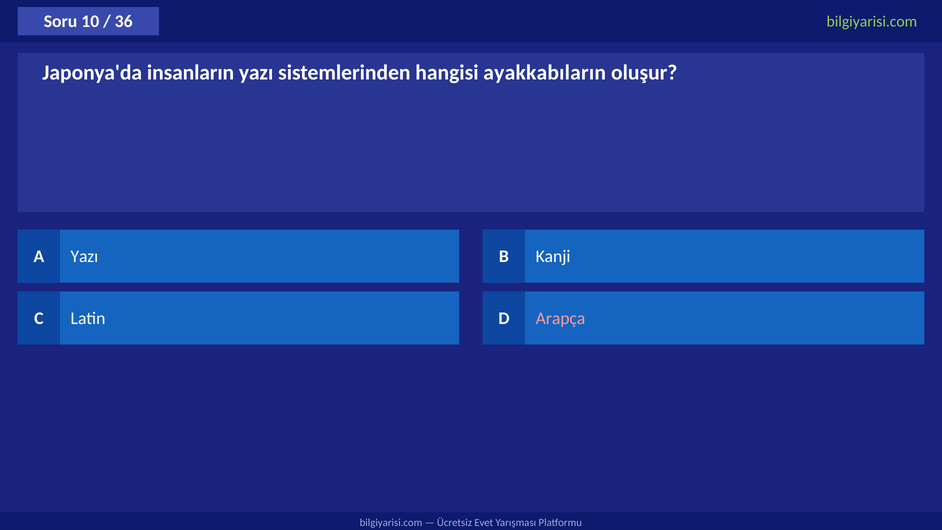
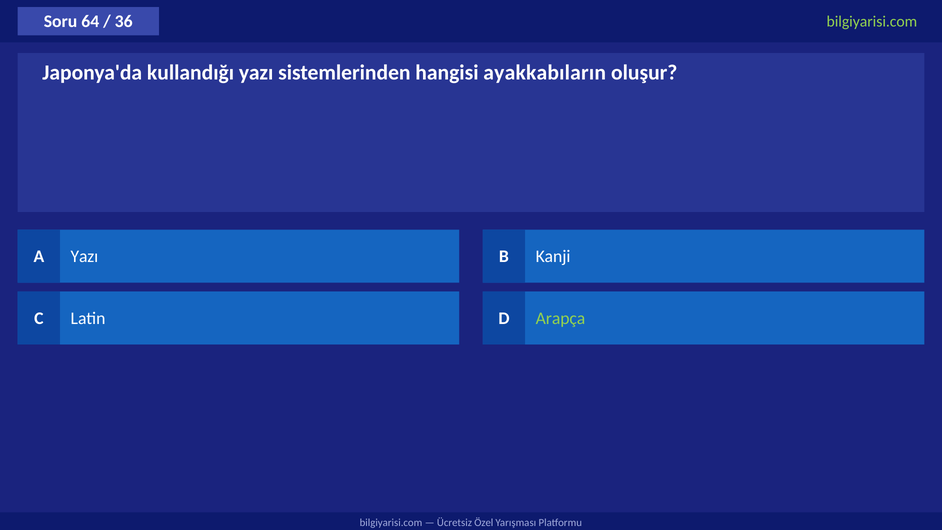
10: 10 -> 64
insanların: insanların -> kullandığı
Arapça colour: pink -> light green
Evet: Evet -> Özel
